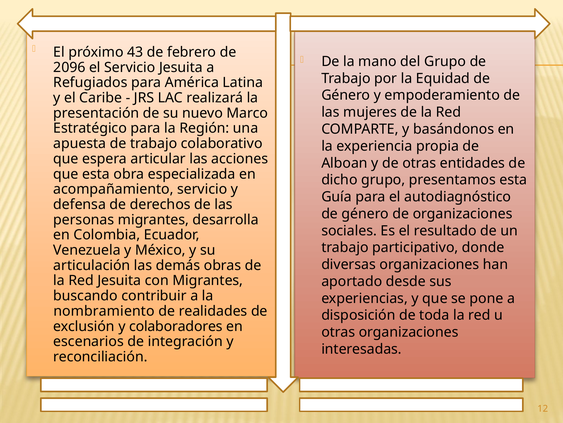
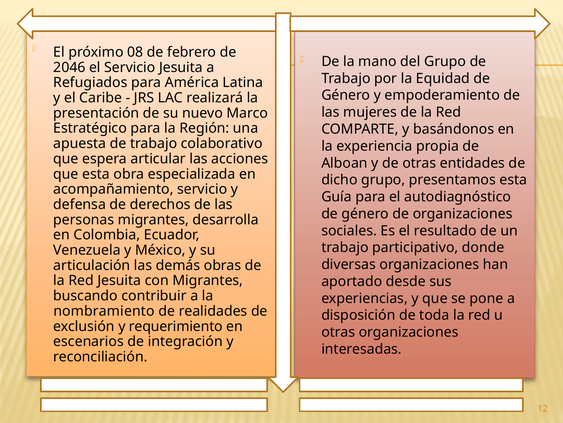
43: 43 -> 08
2096: 2096 -> 2046
colaboradores: colaboradores -> requerimiento
